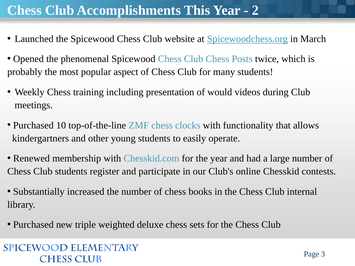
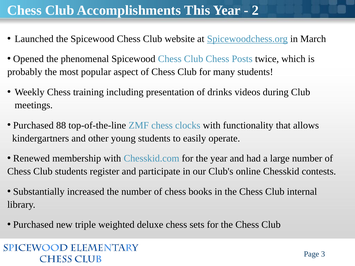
would: would -> drinks
10: 10 -> 88
